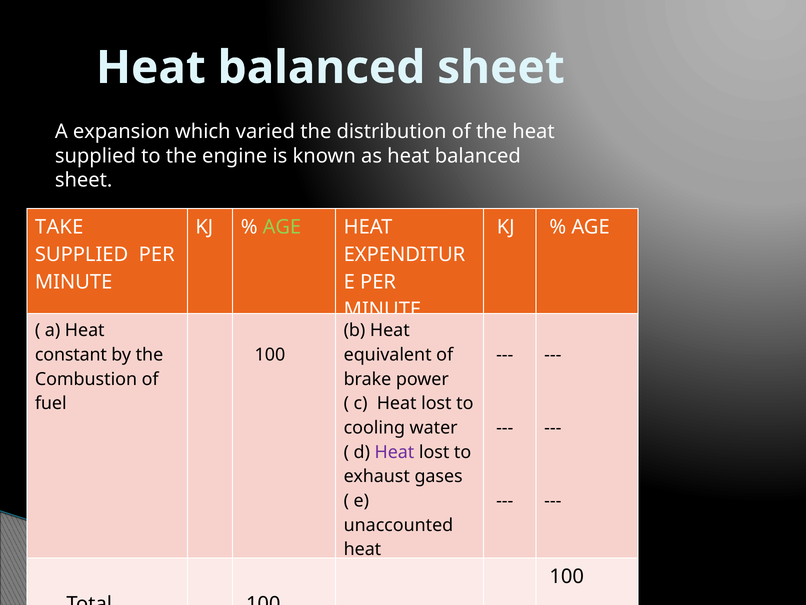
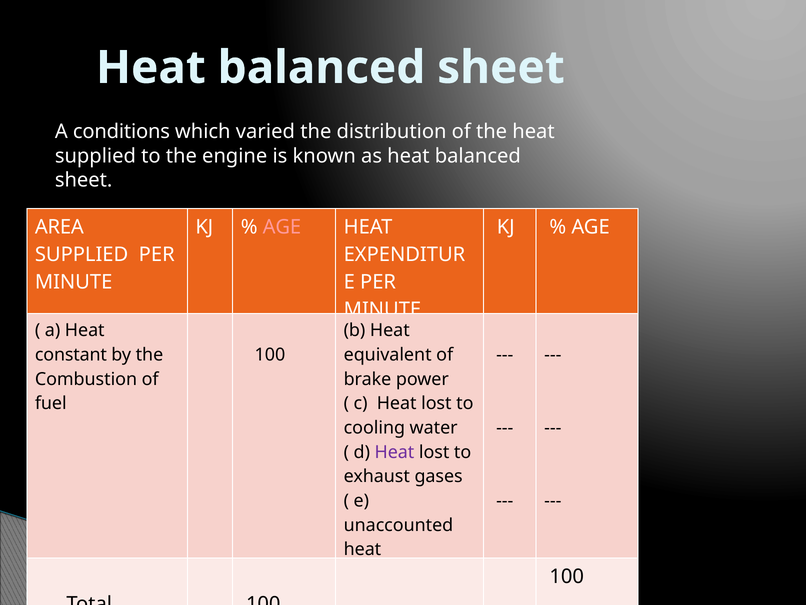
expansion: expansion -> conditions
TAKE: TAKE -> AREA
AGE at (282, 227) colour: light green -> pink
